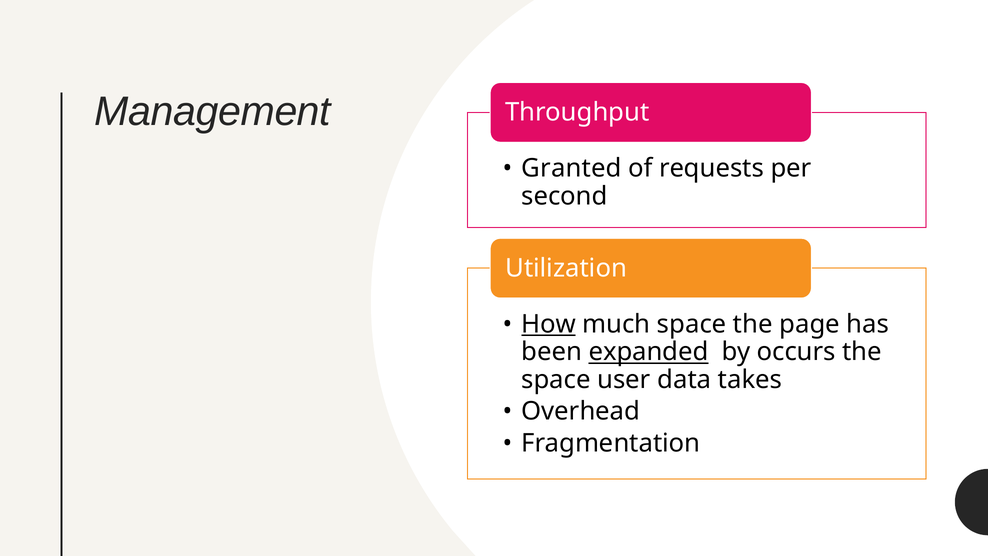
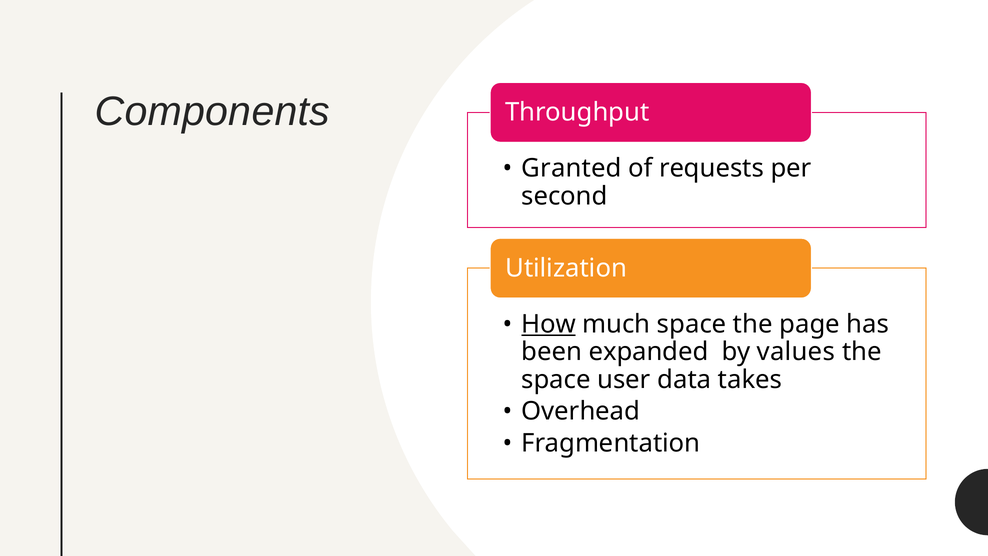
Management: Management -> Components
expanded underline: present -> none
occurs: occurs -> values
